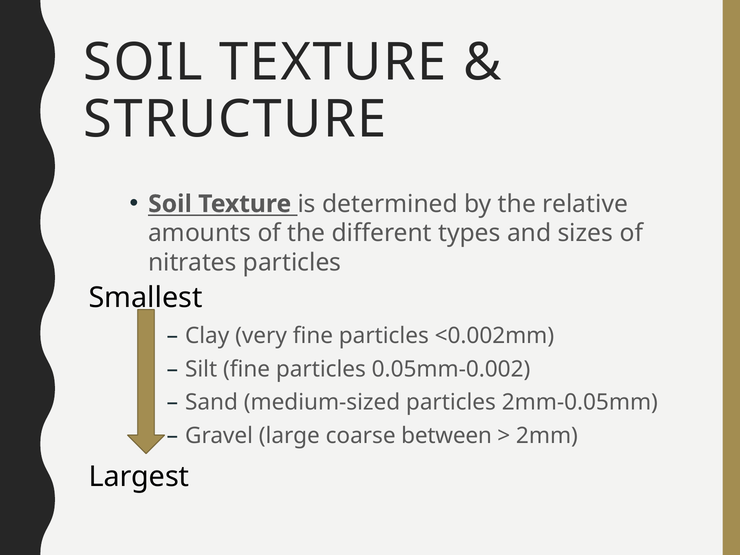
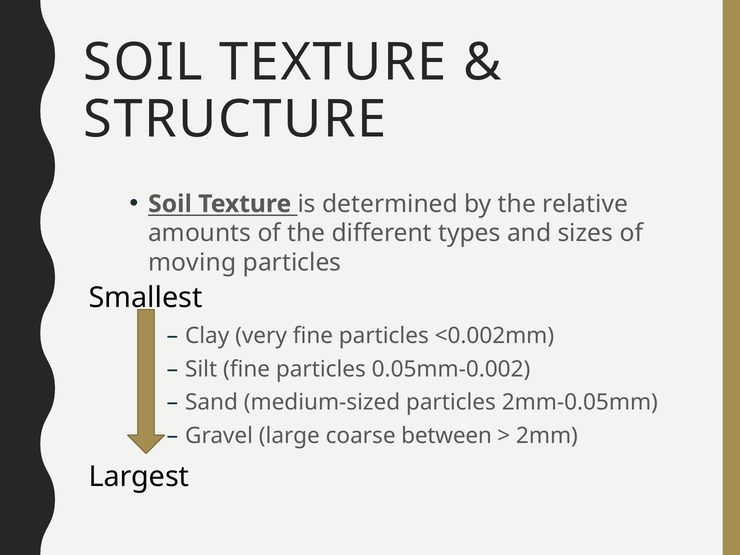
nitrates: nitrates -> moving
